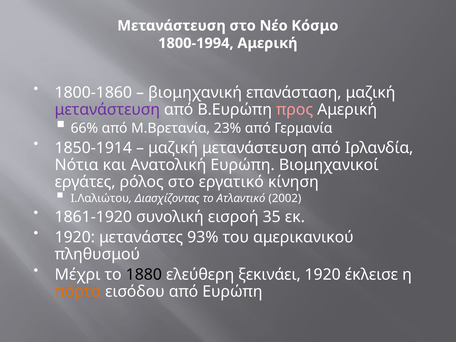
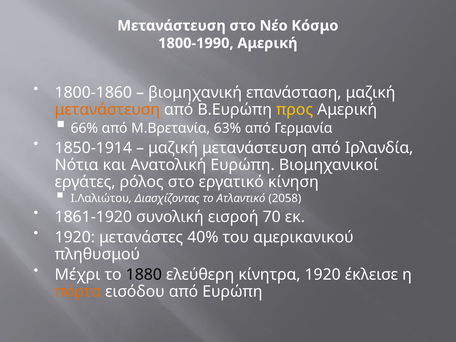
1800-1994: 1800-1994 -> 1800-1990
μετανάστευση at (107, 110) colour: purple -> orange
προς colour: pink -> yellow
23%: 23% -> 63%
2002: 2002 -> 2058
35: 35 -> 70
93%: 93% -> 40%
ξεκινάει: ξεκινάει -> κίνητρα
